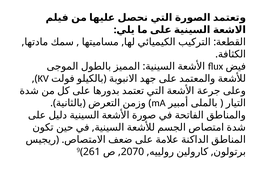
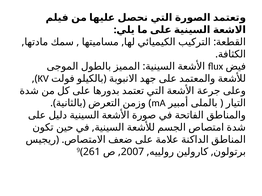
2070: 2070 -> 2007
